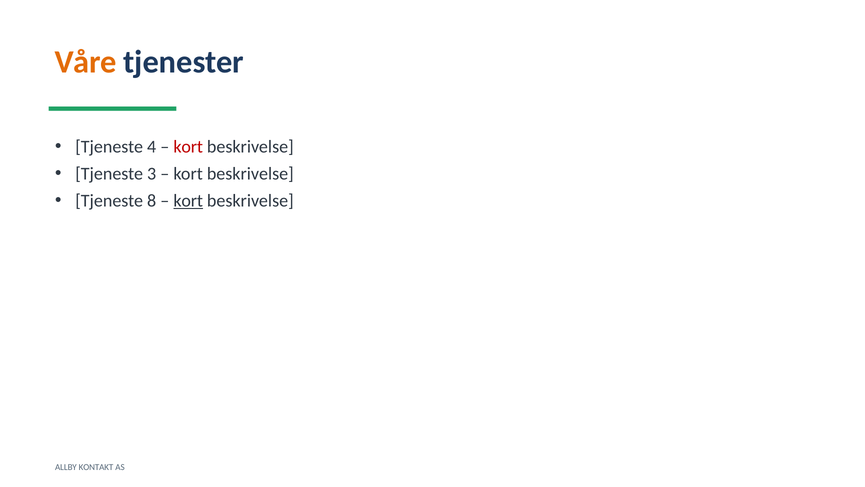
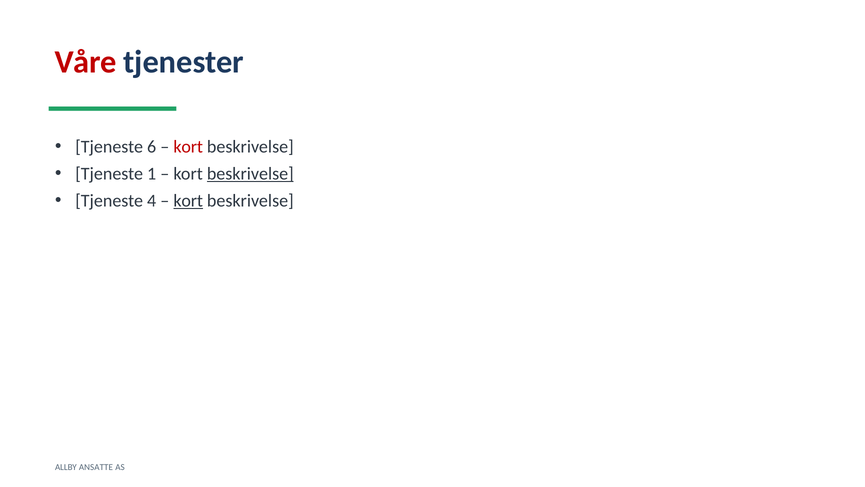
Våre colour: orange -> red
4: 4 -> 6
3: 3 -> 1
beskrivelse at (250, 174) underline: none -> present
8: 8 -> 4
KONTAKT: KONTAKT -> ANSATTE
